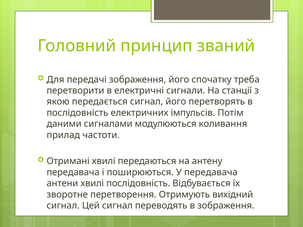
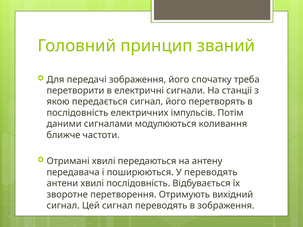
прилад: прилад -> ближче
У передавача: передавача -> переводять
